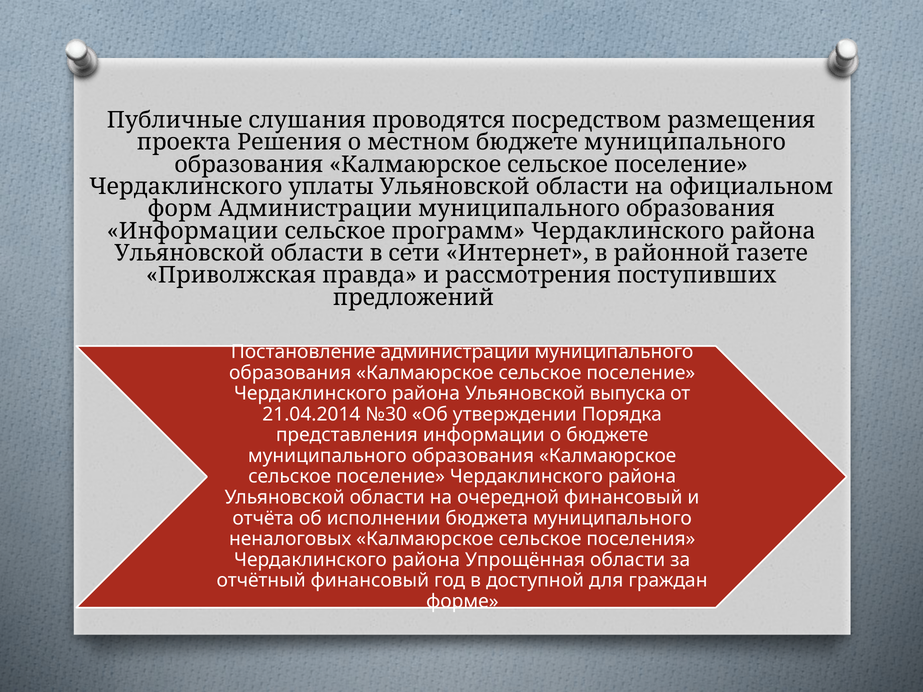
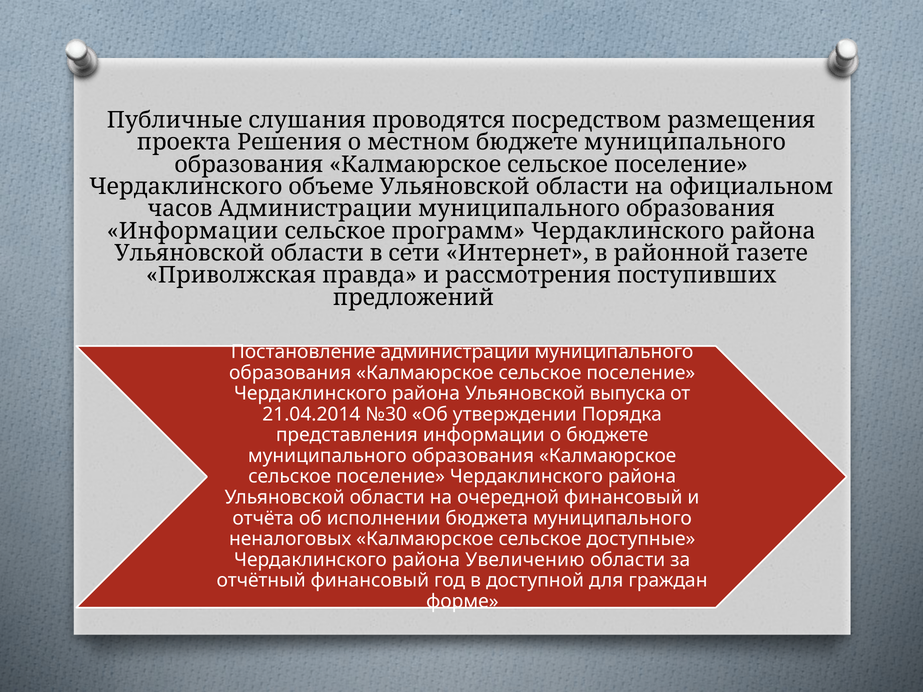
уплаты: уплаты -> объеме
форм: форм -> часов
поселения: поселения -> доступные
Упрощённая: Упрощённая -> Увеличению
